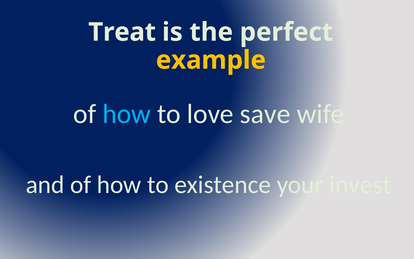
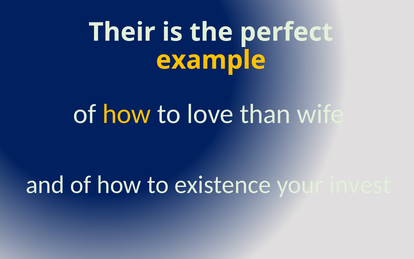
Treat: Treat -> Their
how at (127, 114) colour: light blue -> yellow
save: save -> than
